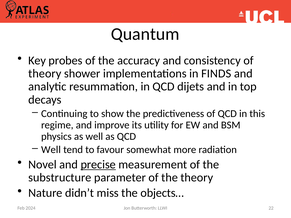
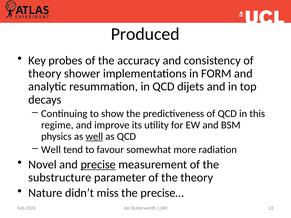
Quantum: Quantum -> Produced
FINDS: FINDS -> FORM
well at (94, 137) underline: none -> present
objects…: objects… -> precise…
